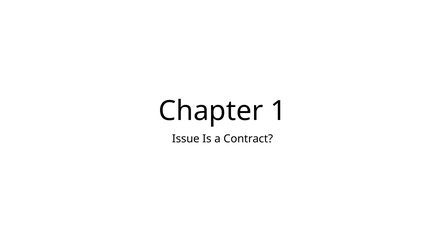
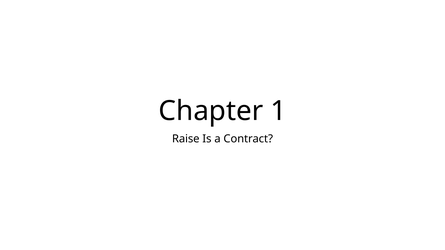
Issue: Issue -> Raise
